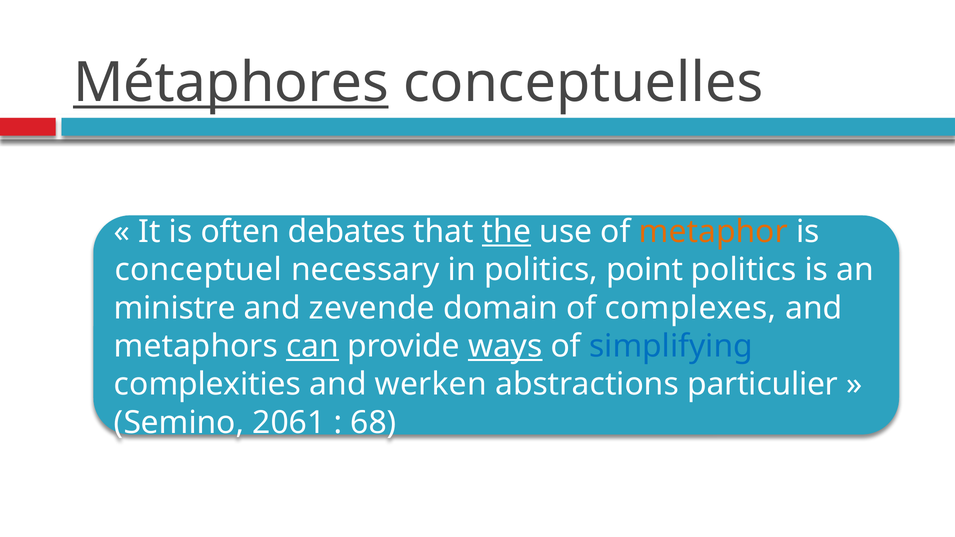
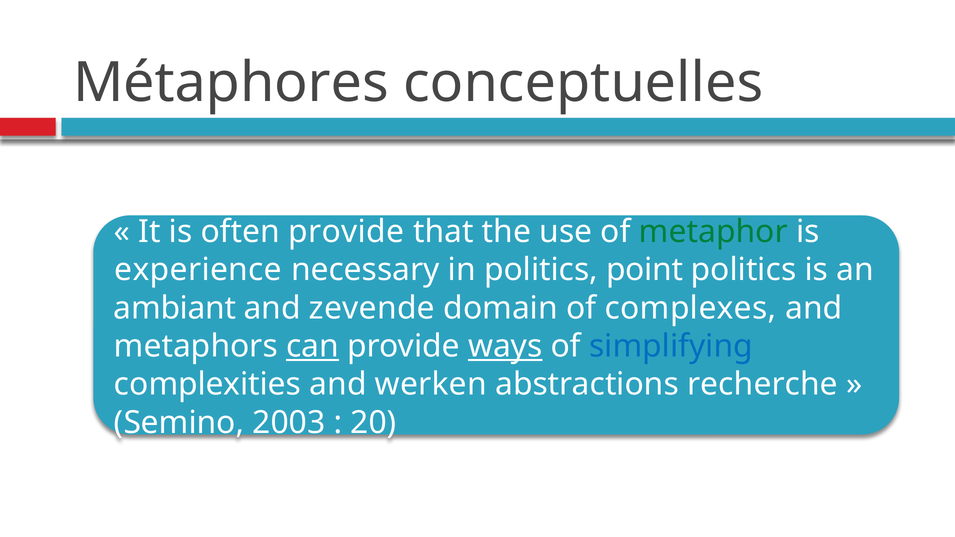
Métaphores underline: present -> none
often debates: debates -> provide
the underline: present -> none
metaphor colour: orange -> green
conceptuel: conceptuel -> experience
ministre: ministre -> ambiant
particulier: particulier -> recherche
2061: 2061 -> 2003
68: 68 -> 20
